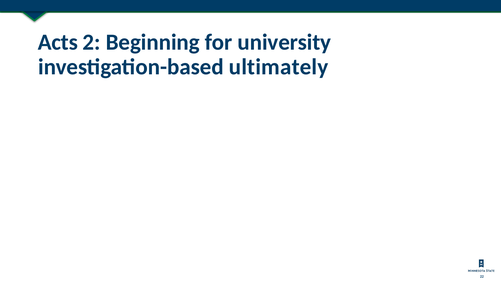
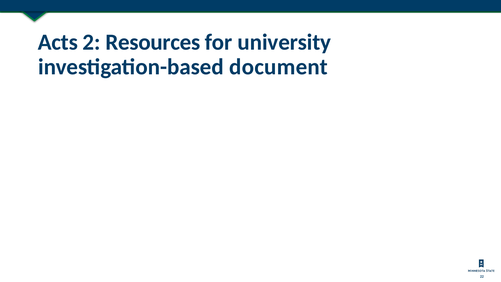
Beginning: Beginning -> Resources
ultimately: ultimately -> document
